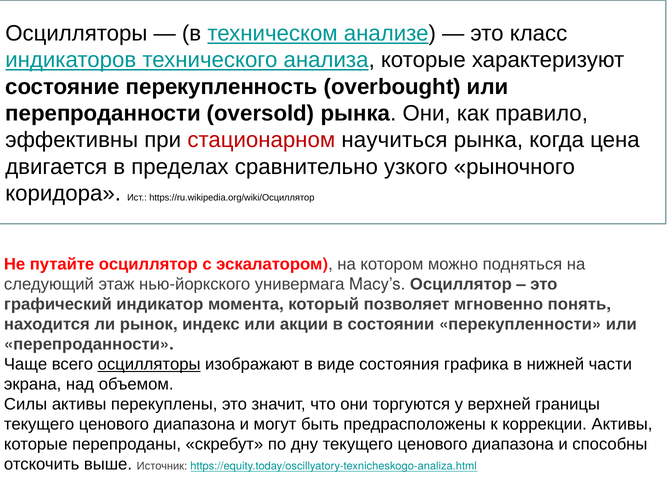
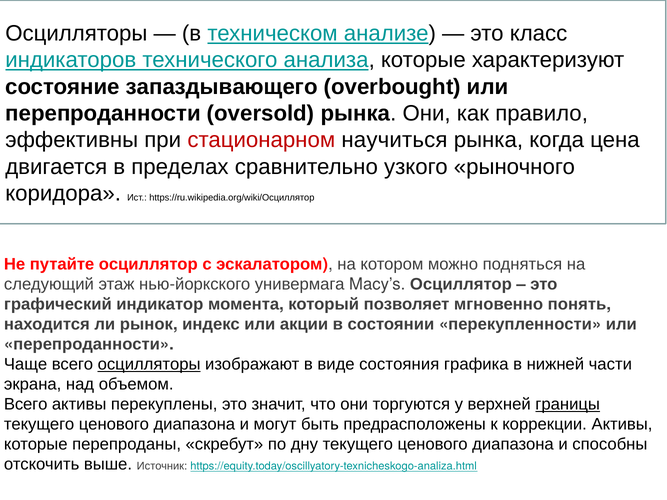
перекупленность: перекупленность -> запаздывающего
Силы at (26, 405): Силы -> Всего
границы underline: none -> present
